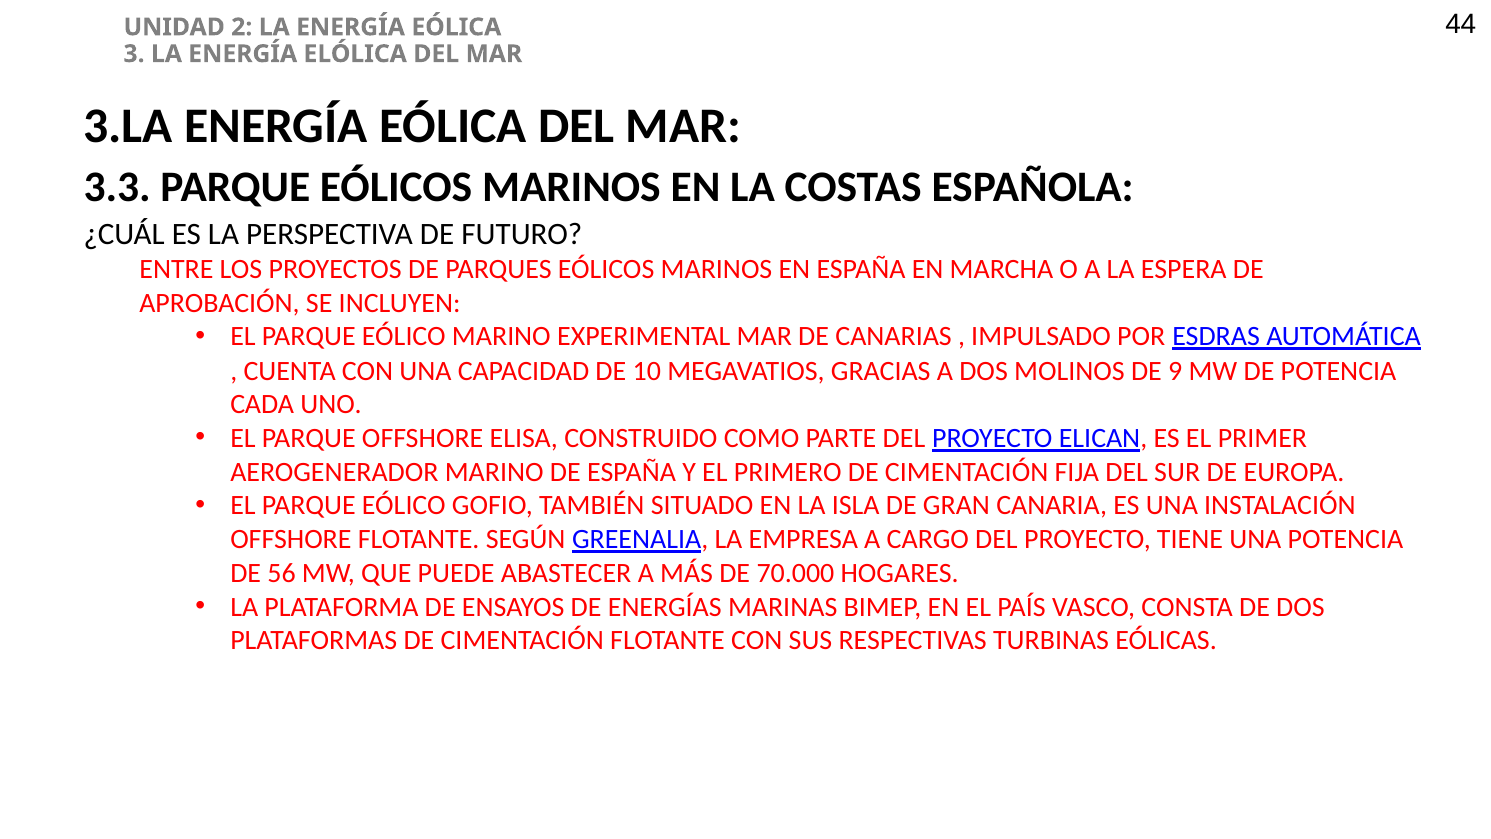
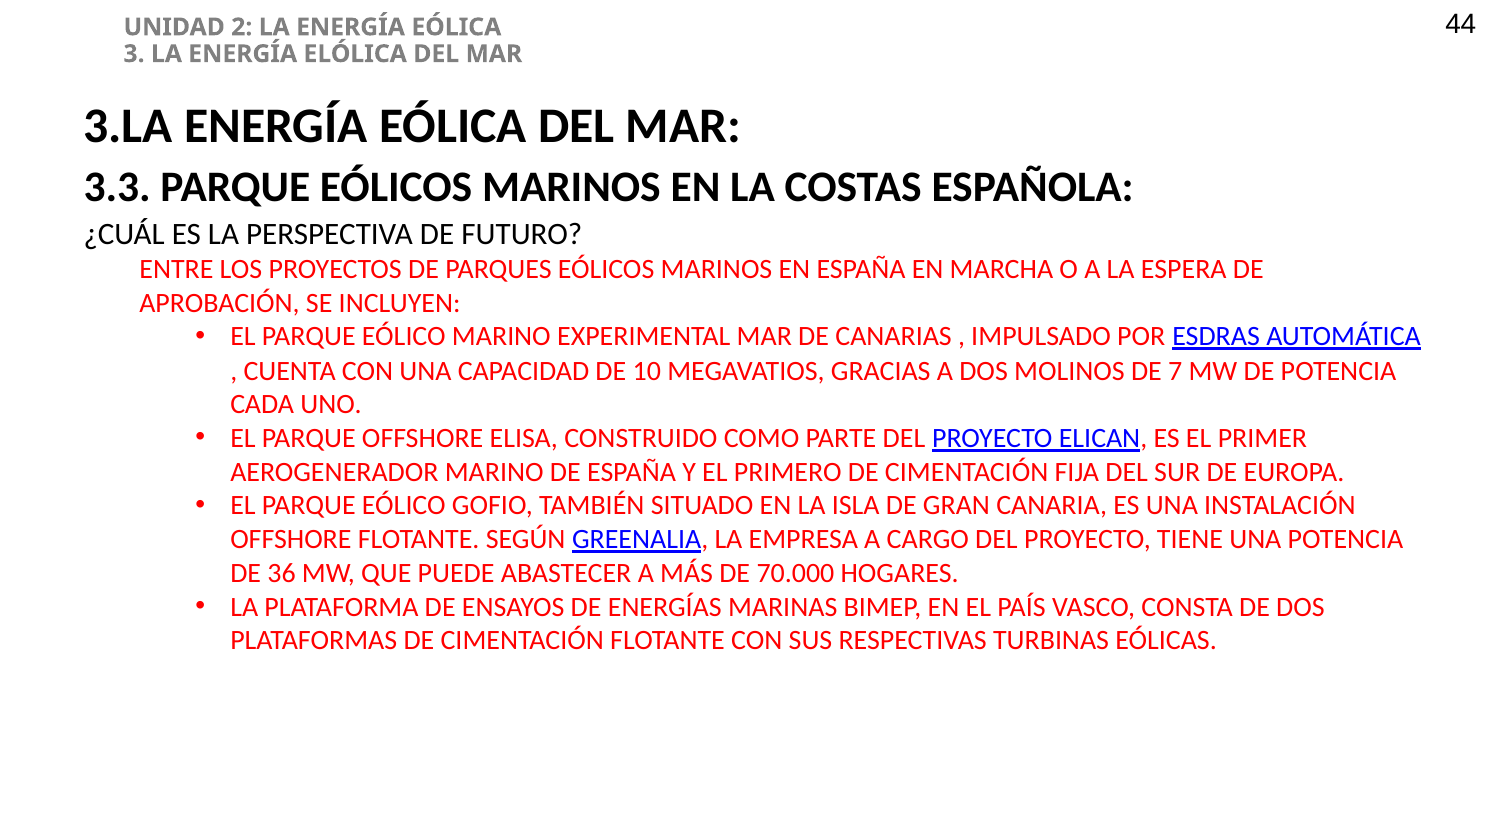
9: 9 -> 7
56: 56 -> 36
